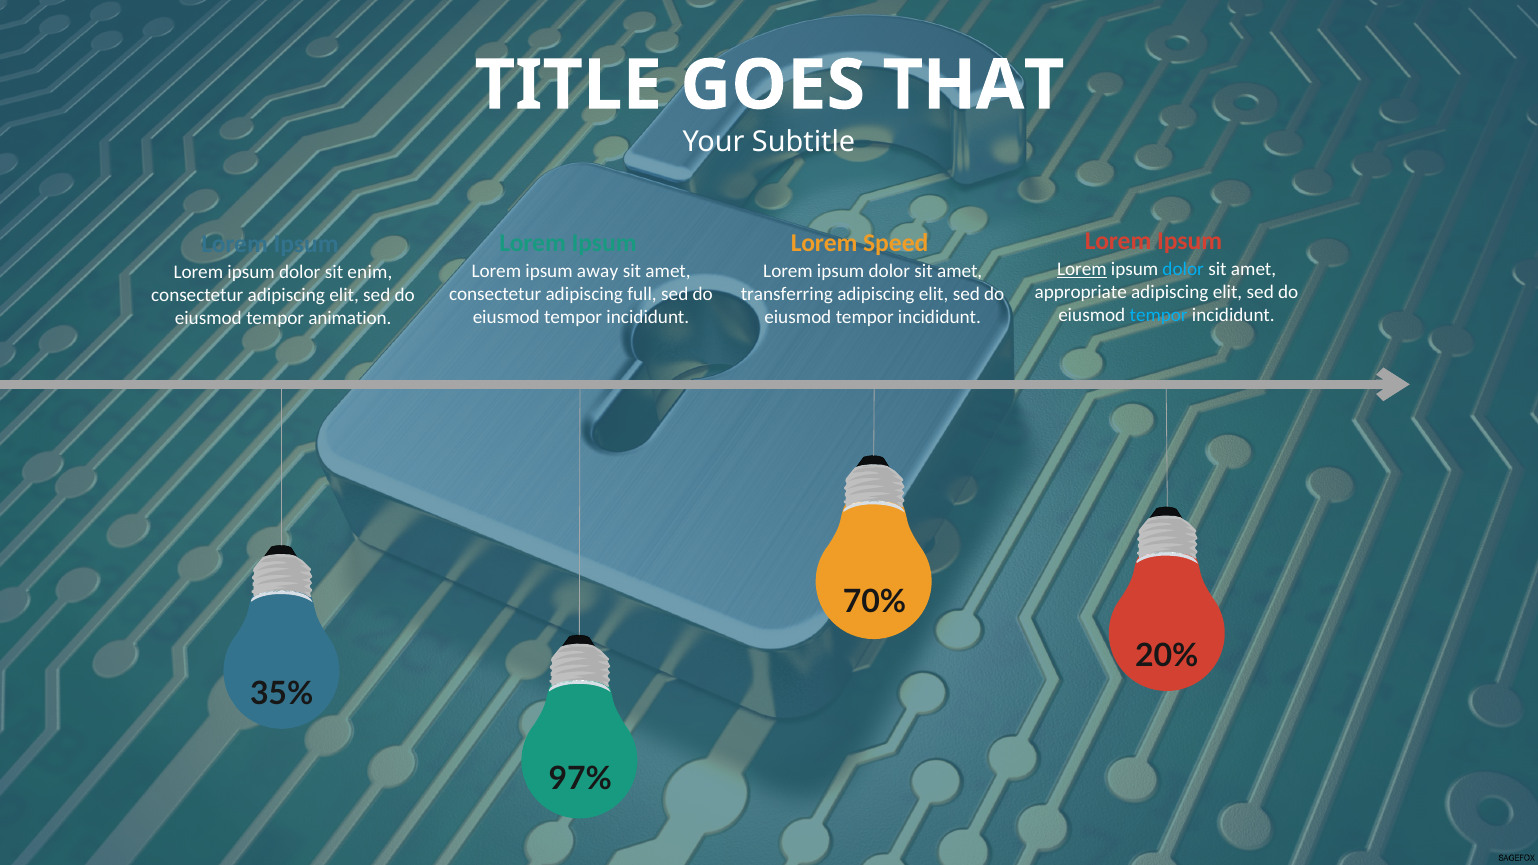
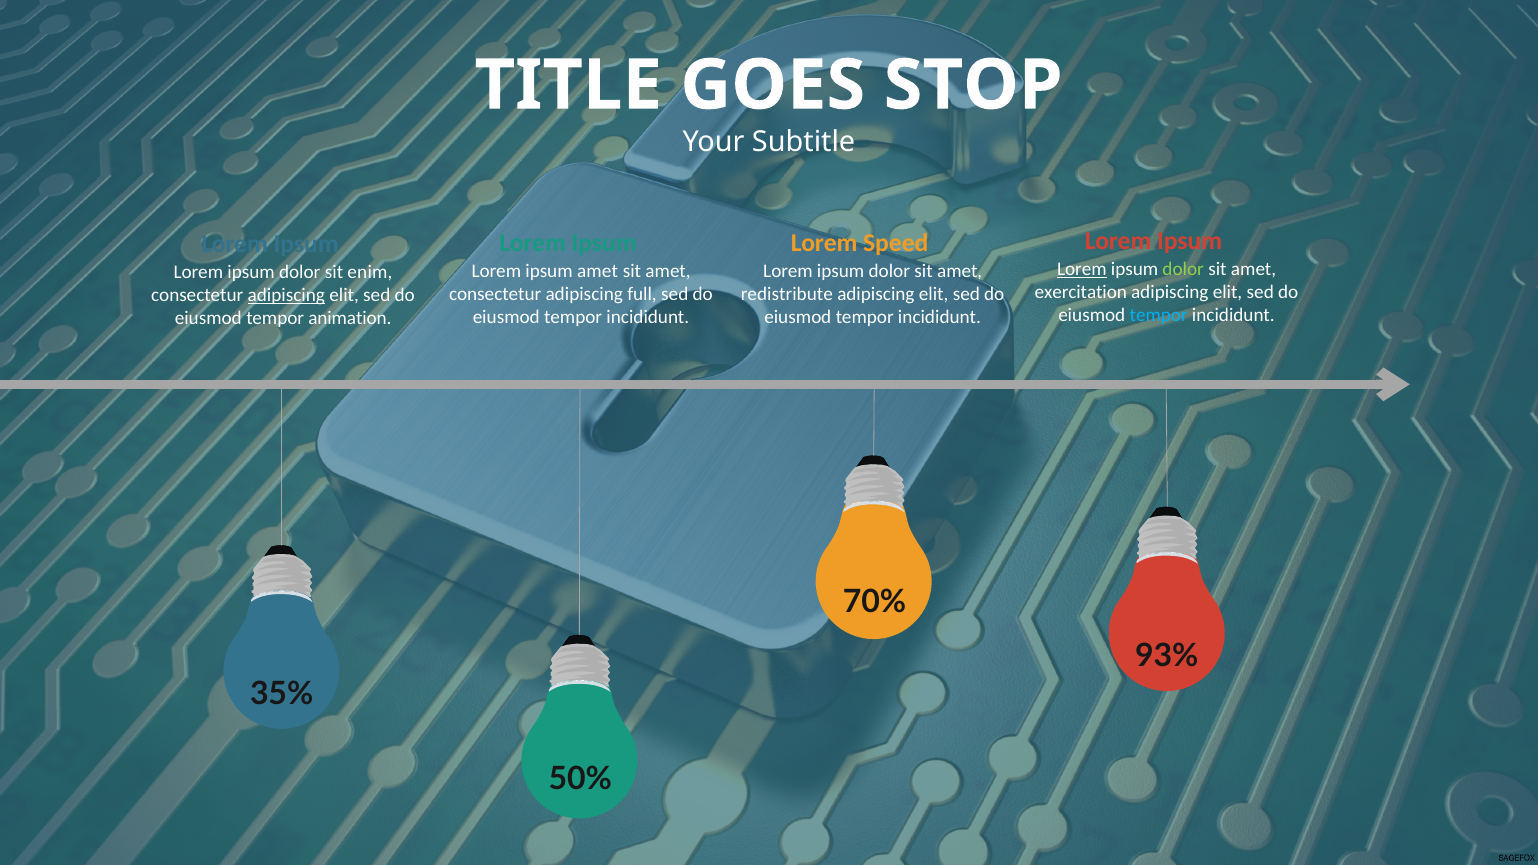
THAT: THAT -> STOP
dolor at (1183, 269) colour: light blue -> light green
ipsum away: away -> amet
appropriate: appropriate -> exercitation
transferring: transferring -> redistribute
adipiscing at (286, 295) underline: none -> present
20%: 20% -> 93%
97%: 97% -> 50%
